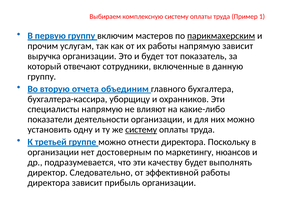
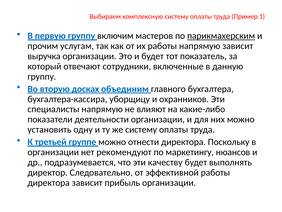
отчета: отчета -> досках
систему at (141, 129) underline: present -> none
достоверным: достоверным -> рекомендуют
